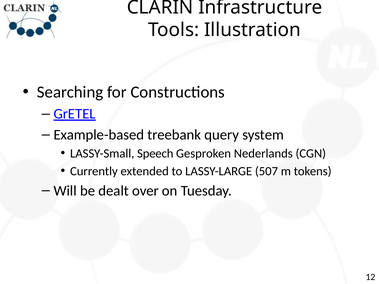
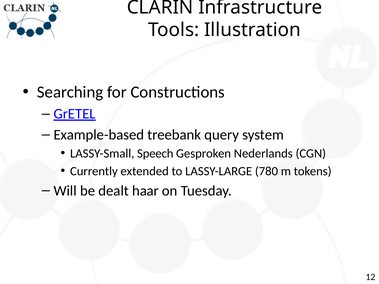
507: 507 -> 780
over: over -> haar
